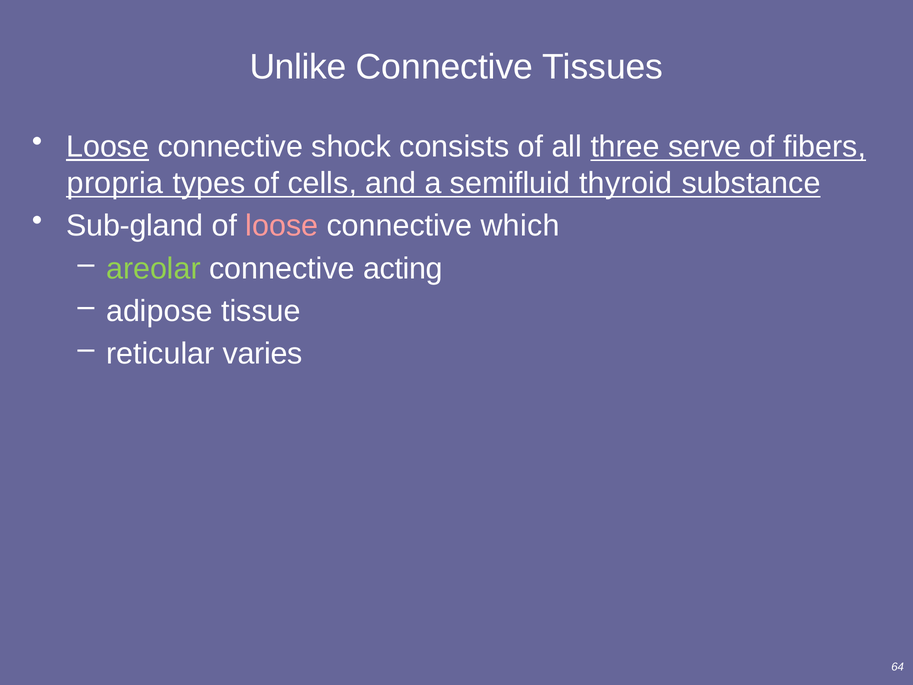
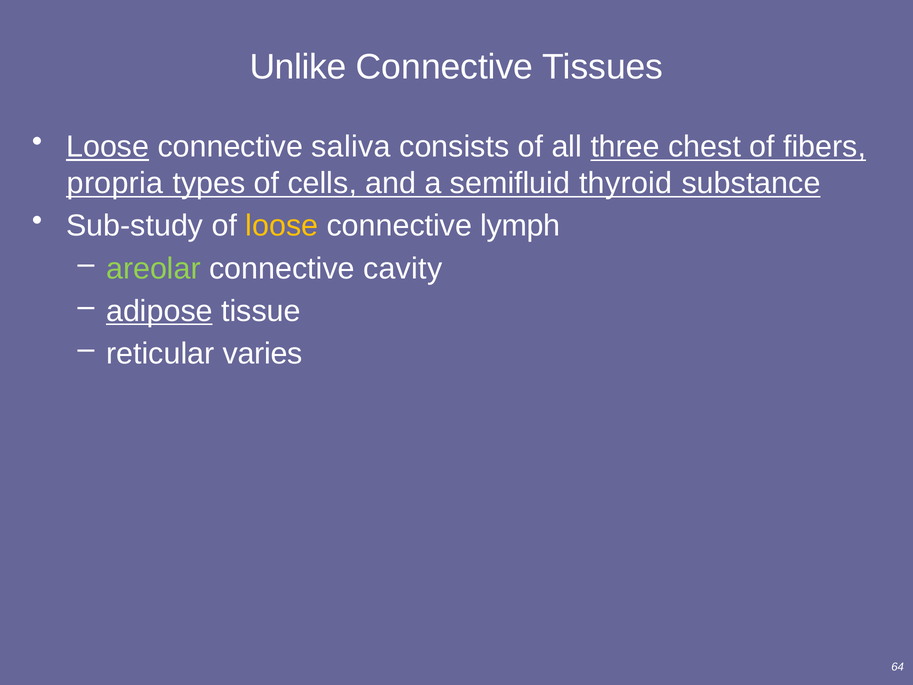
shock: shock -> saliva
serve: serve -> chest
Sub-gland: Sub-gland -> Sub-study
loose at (282, 226) colour: pink -> yellow
which: which -> lymph
acting: acting -> cavity
adipose underline: none -> present
